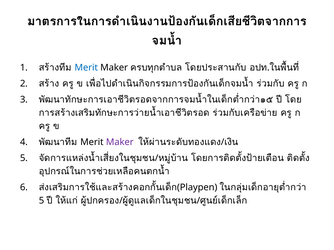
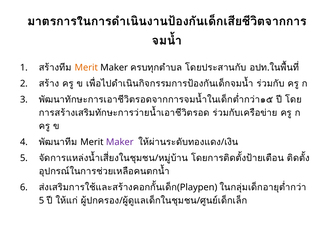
Merit at (86, 68) colour: blue -> orange
